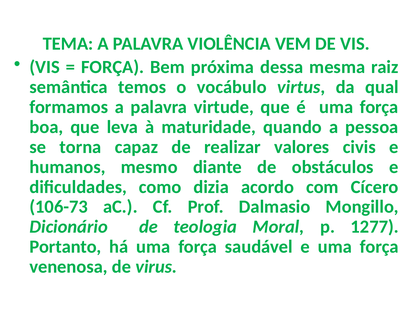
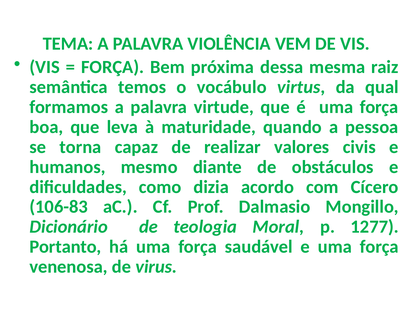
106-73: 106-73 -> 106-83
